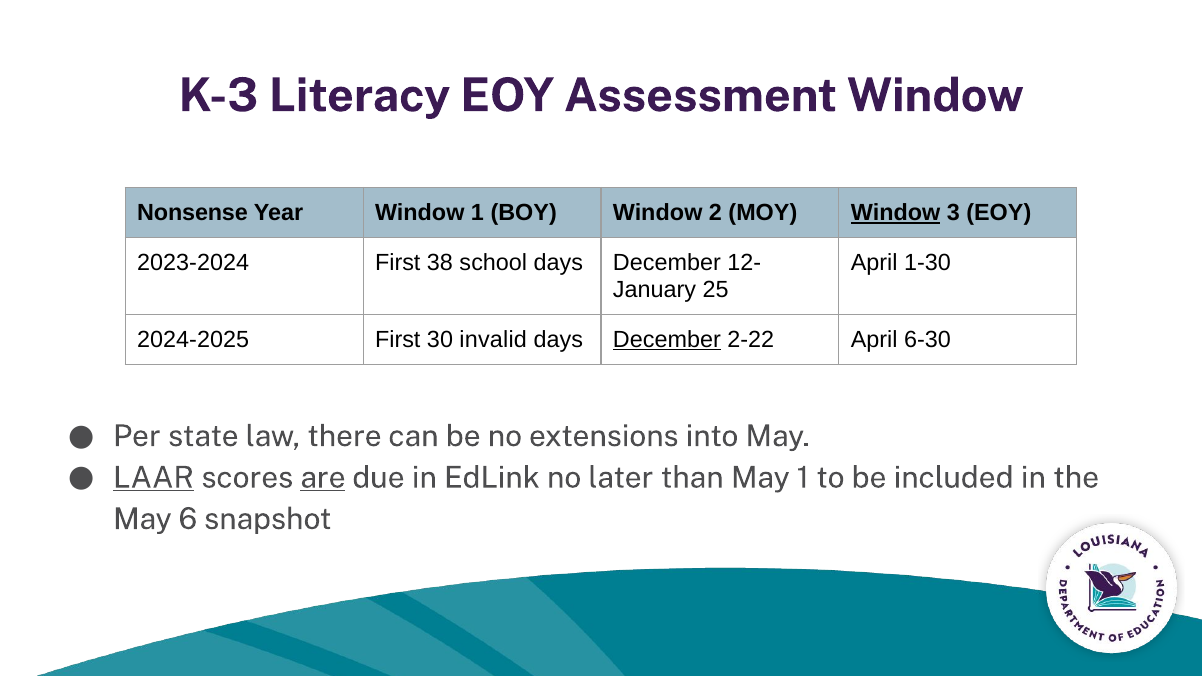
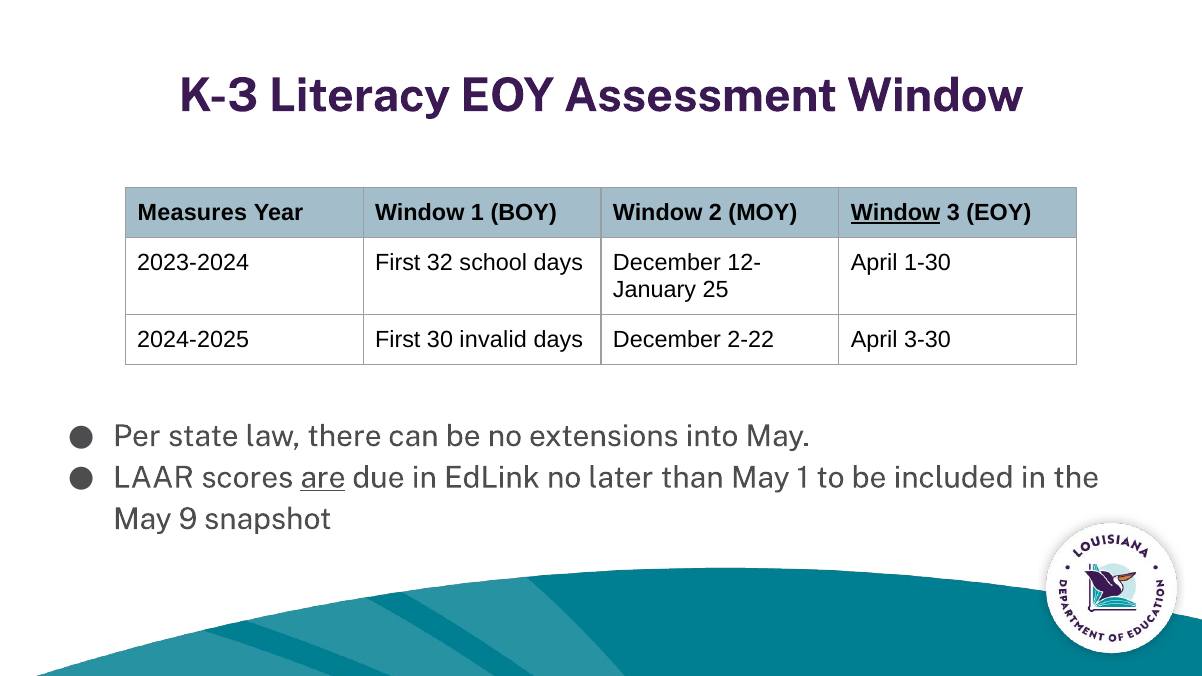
Nonsense: Nonsense -> Measures
38: 38 -> 32
December at (667, 340) underline: present -> none
6-30: 6-30 -> 3-30
LAAR underline: present -> none
6: 6 -> 9
